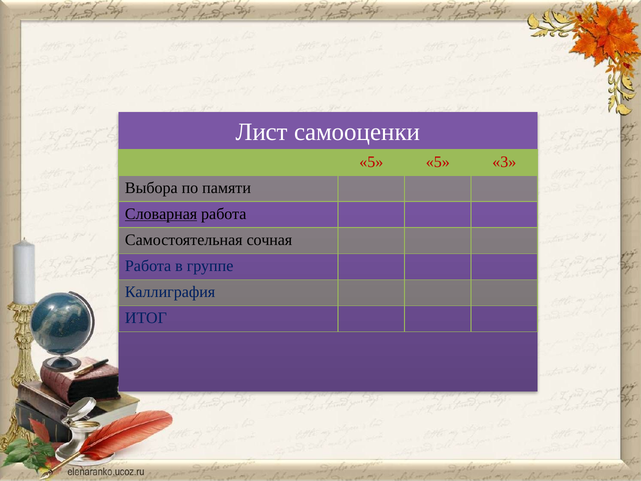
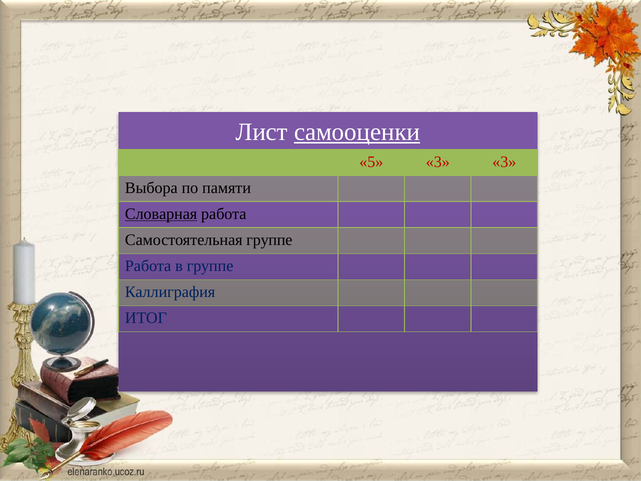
самооценки underline: none -> present
5 5: 5 -> 3
Самостоятельная сочная: сочная -> группе
